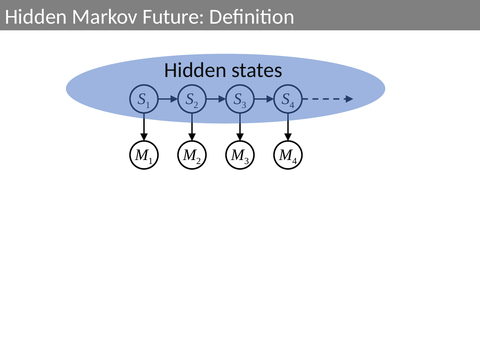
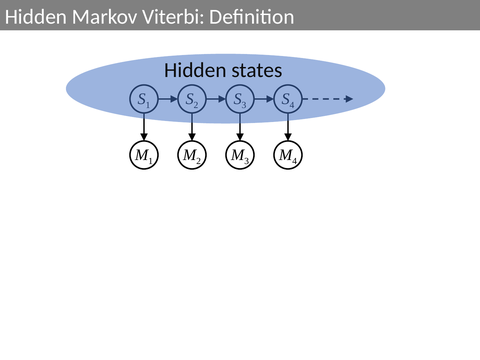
Future: Future -> Viterbi
